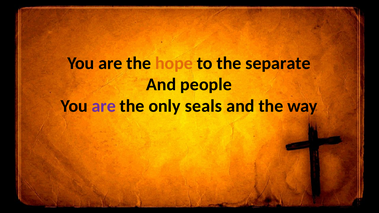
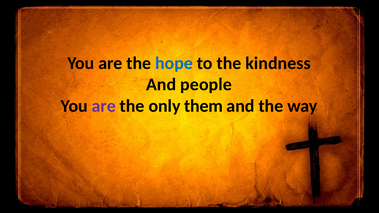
hope colour: orange -> blue
separate: separate -> kindness
seals: seals -> them
